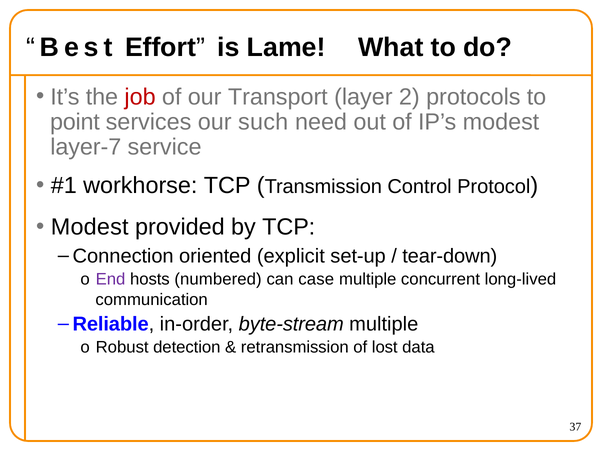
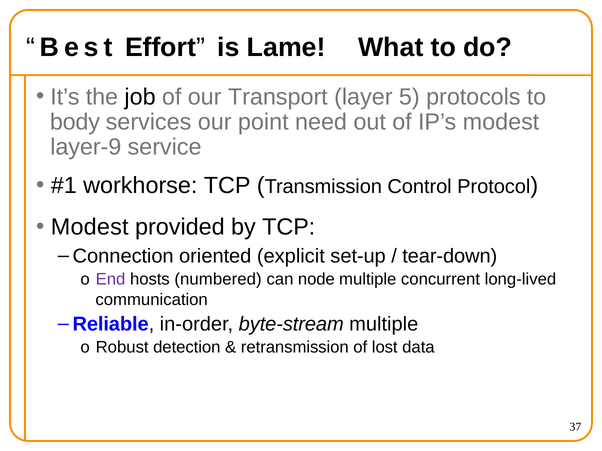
job colour: red -> black
2: 2 -> 5
point: point -> body
such: such -> point
layer-7: layer-7 -> layer-9
case: case -> node
